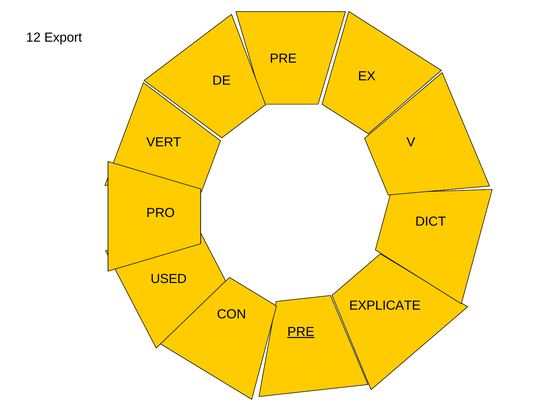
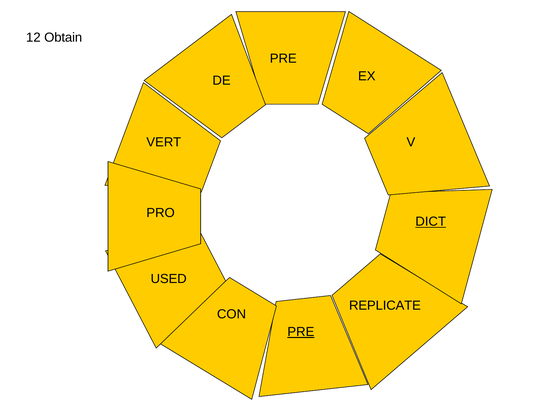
Export: Export -> Obtain
DICT underline: none -> present
EXPLICATE: EXPLICATE -> REPLICATE
